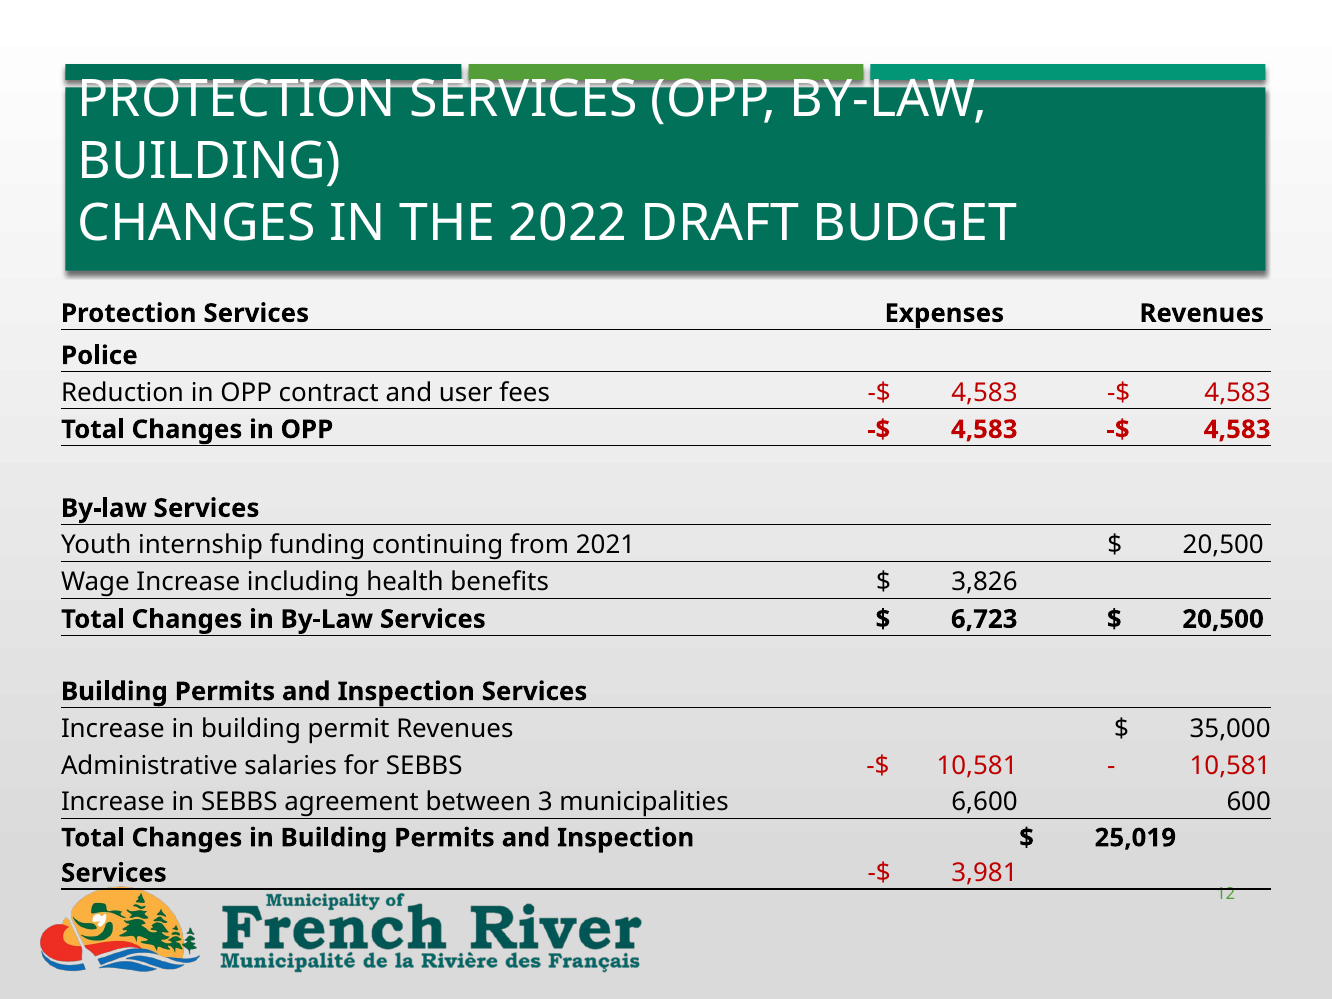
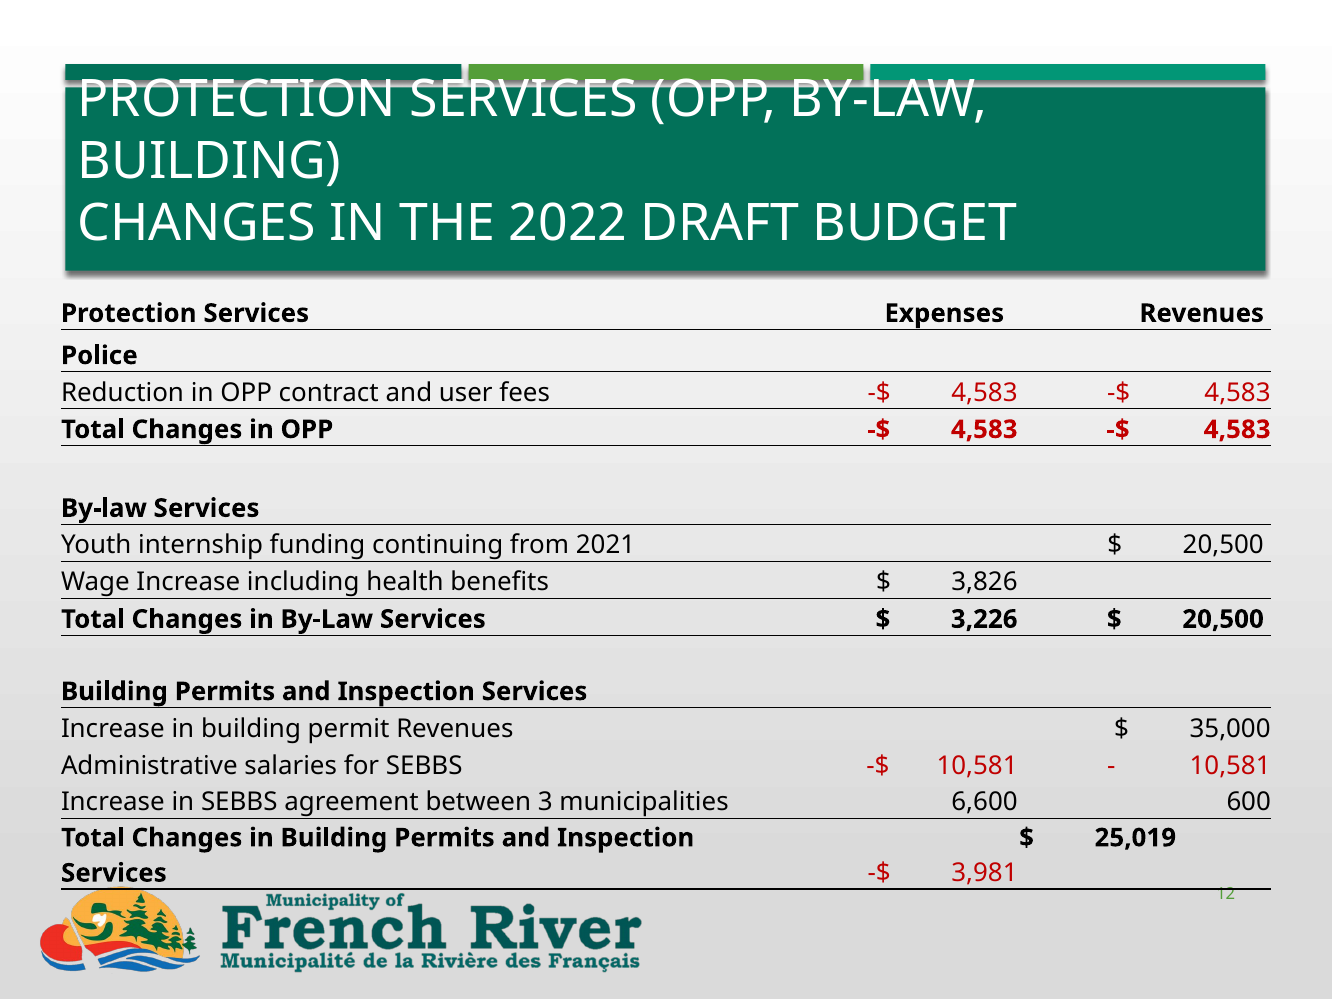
6,723: 6,723 -> 3,226
